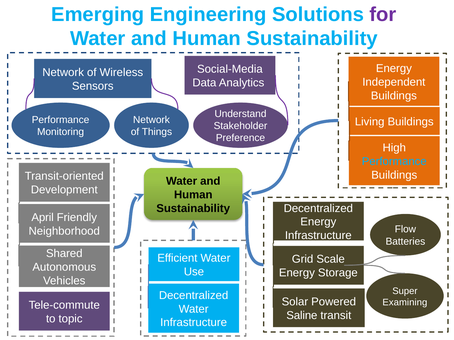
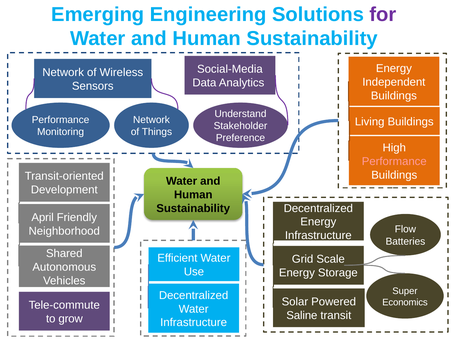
Performance at (394, 162) colour: light blue -> pink
Examining: Examining -> Economics
topic: topic -> grow
